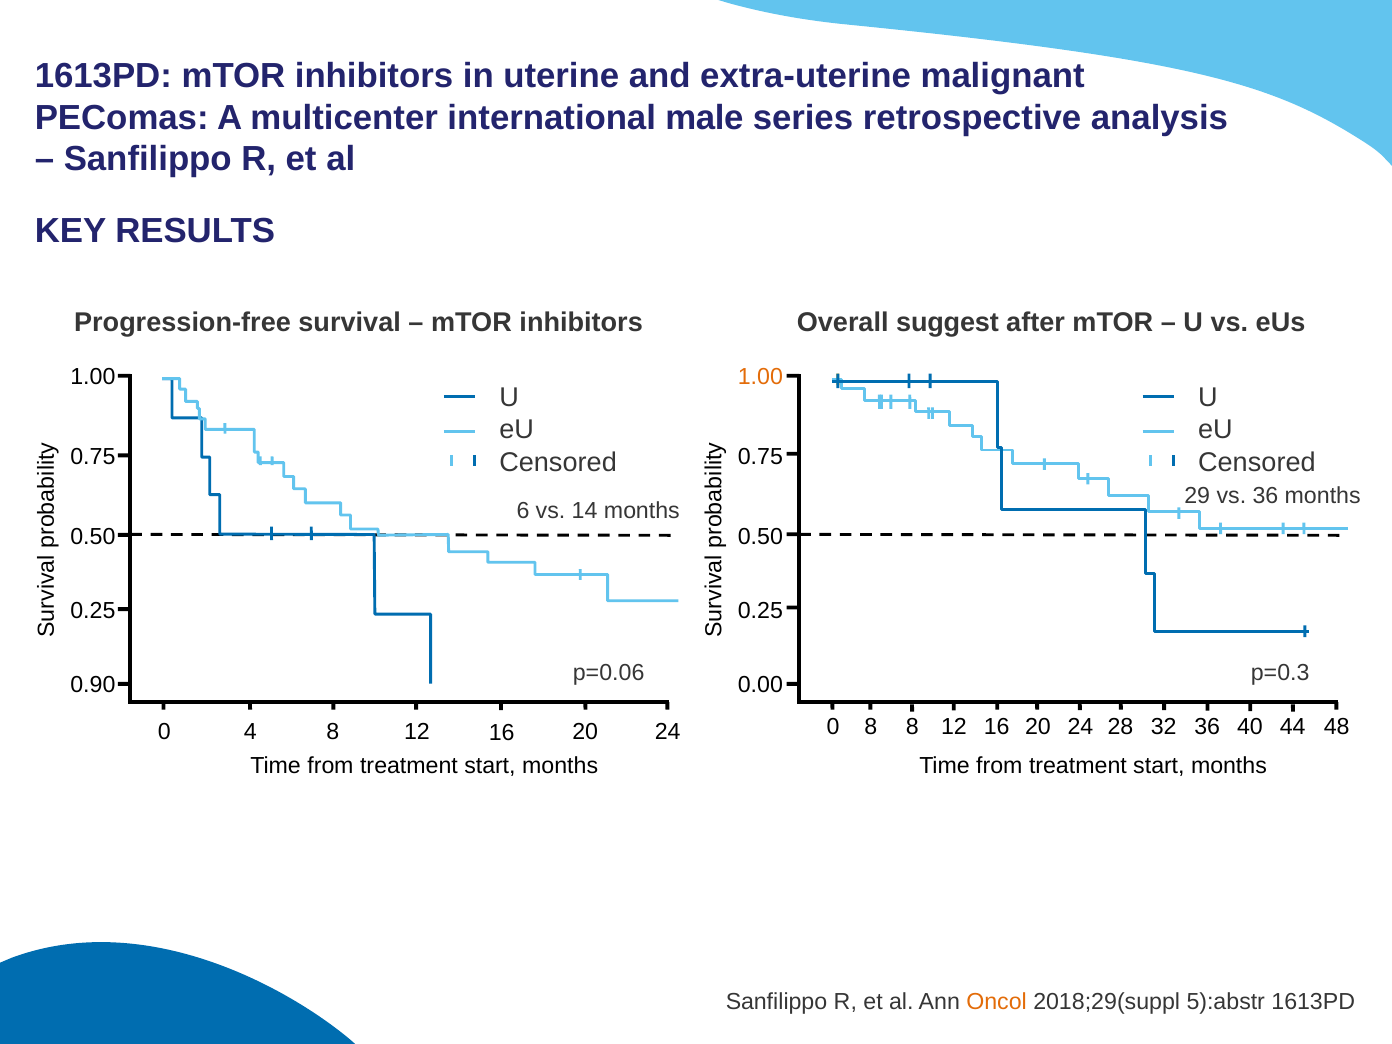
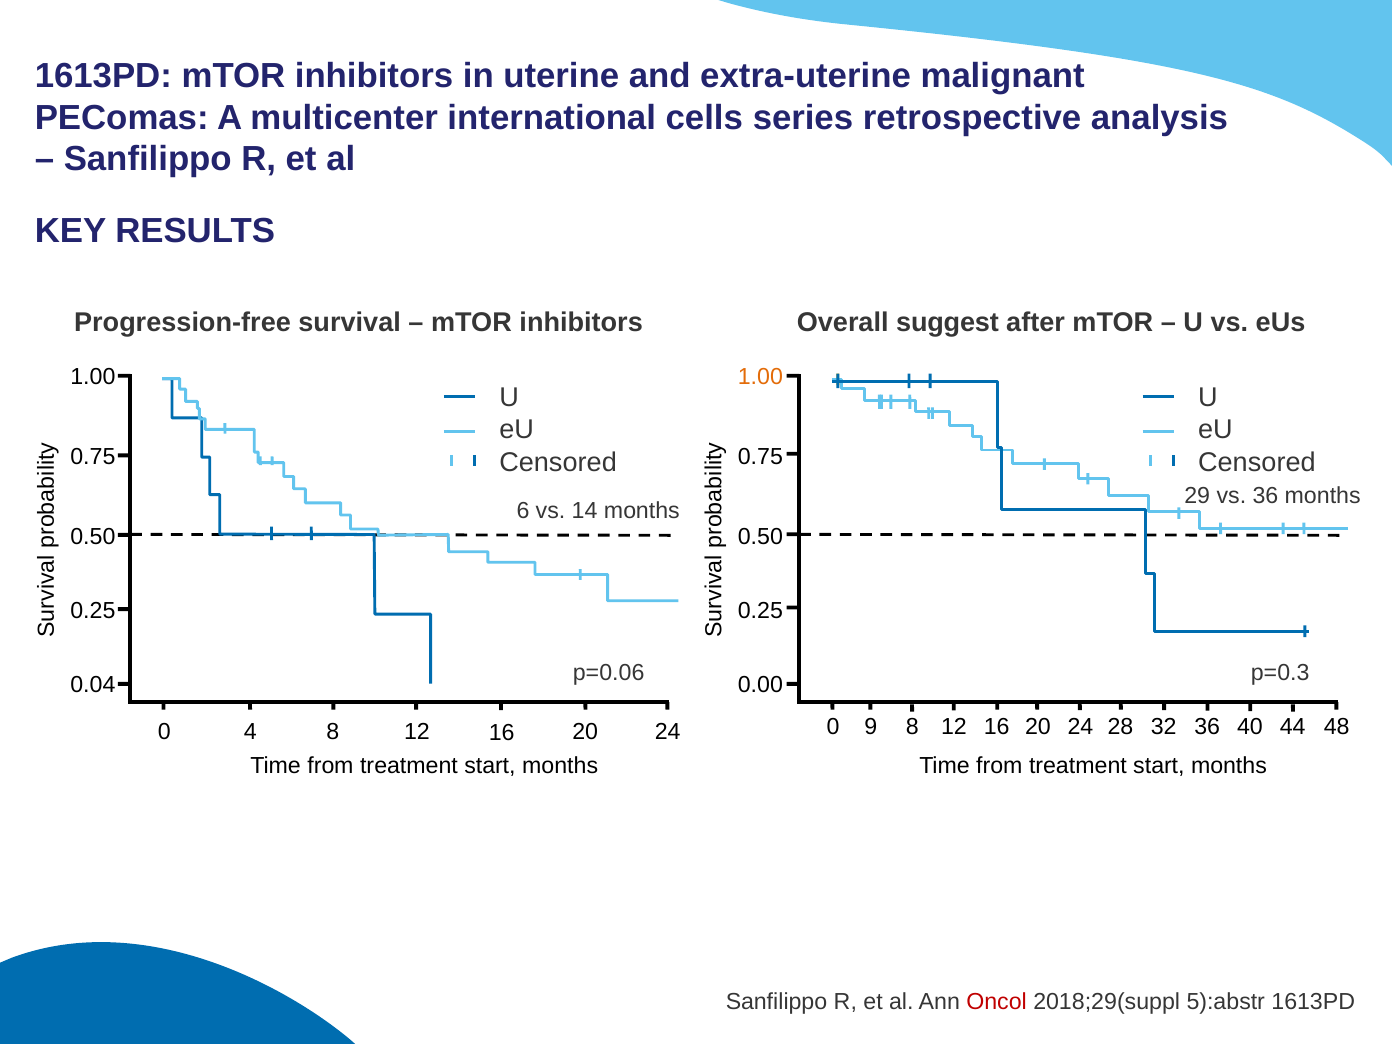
male: male -> cells
0.90: 0.90 -> 0.04
0 8: 8 -> 9
Oncol colour: orange -> red
